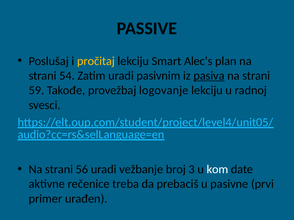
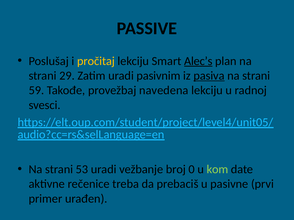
Alec’s underline: none -> present
54: 54 -> 29
logovanje: logovanje -> navedena
56: 56 -> 53
3: 3 -> 0
kom colour: white -> light green
